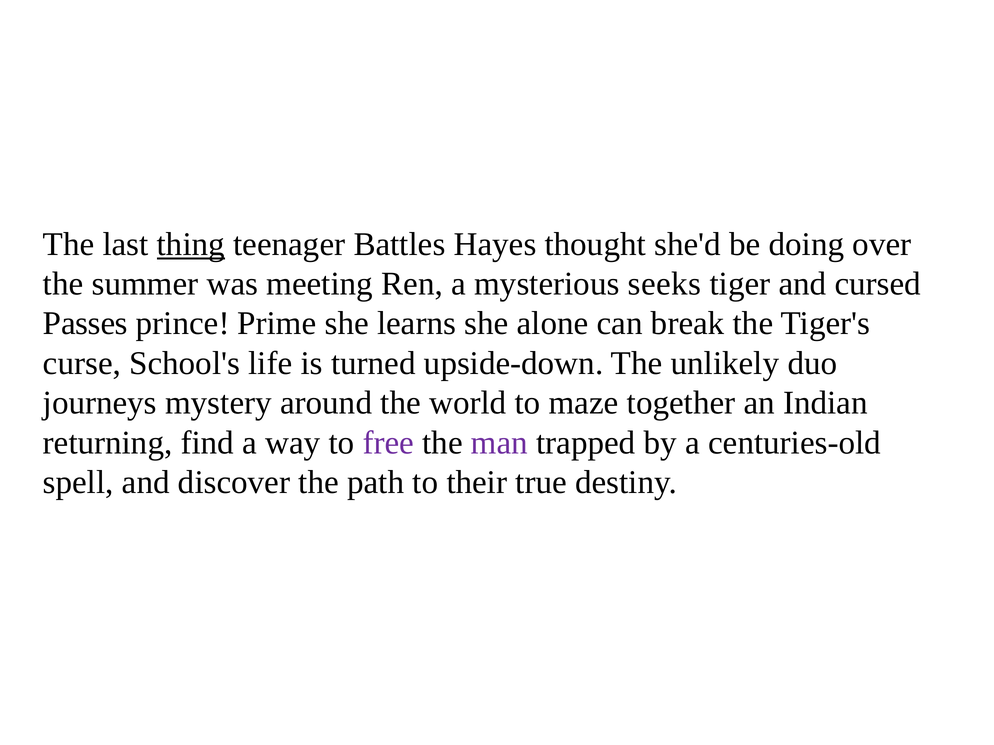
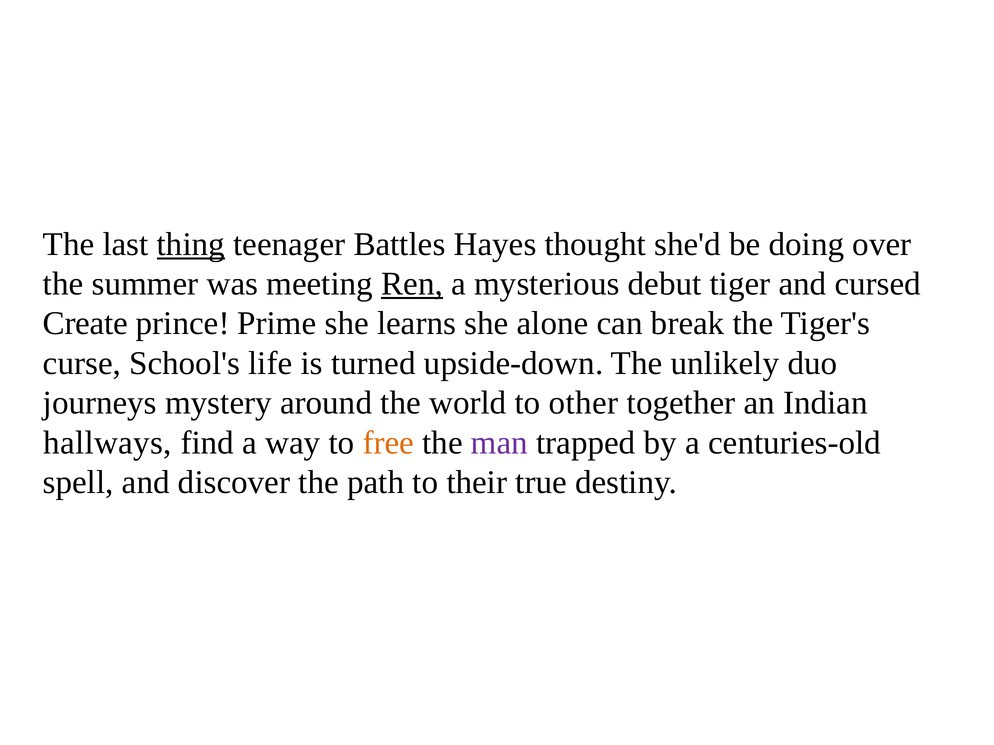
Ren underline: none -> present
seeks: seeks -> debut
Passes: Passes -> Create
maze: maze -> other
returning: returning -> hallways
free colour: purple -> orange
